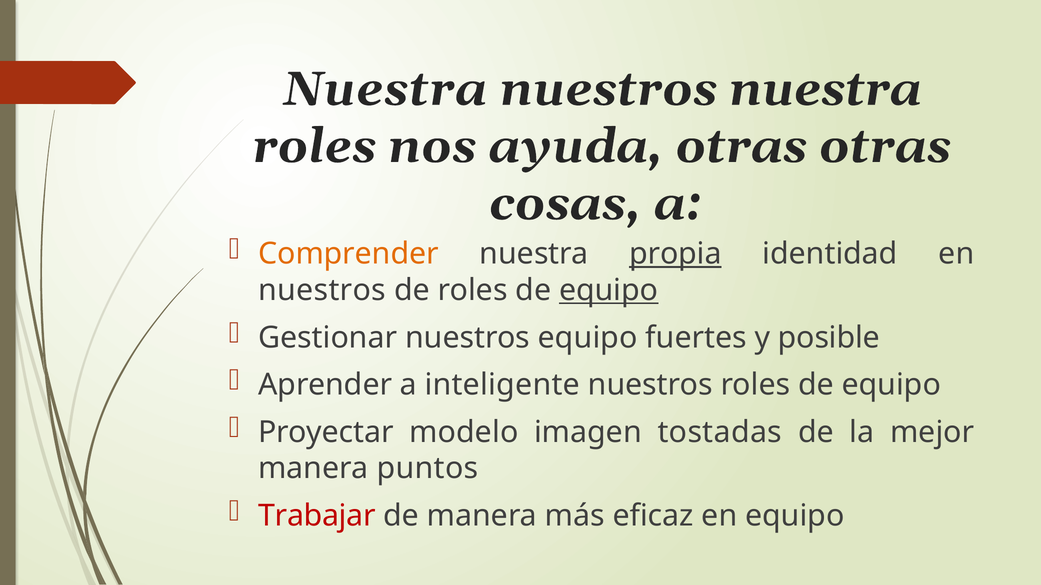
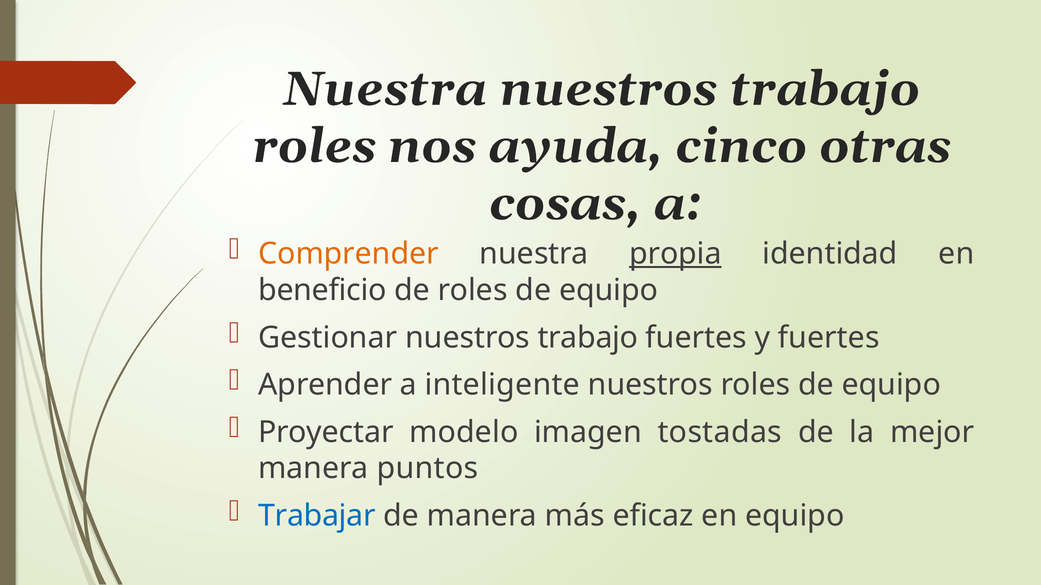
nuestra at (825, 89): nuestra -> trabajo
ayuda otras: otras -> cinco
nuestros at (322, 291): nuestros -> beneficio
equipo at (609, 291) underline: present -> none
Gestionar nuestros equipo: equipo -> trabajo
y posible: posible -> fuertes
Trabajar colour: red -> blue
